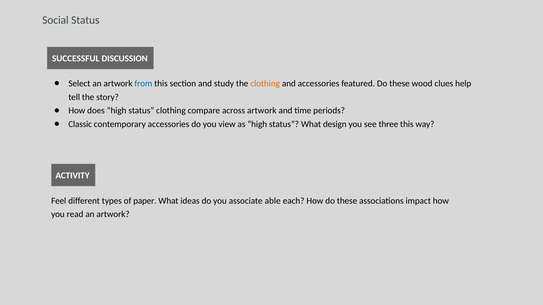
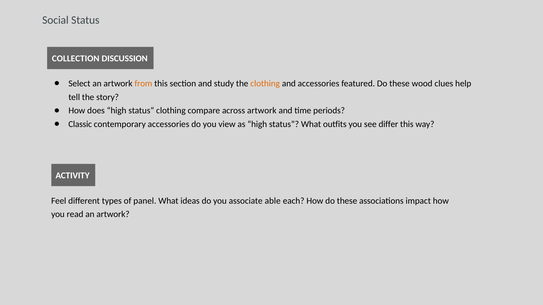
SUCCESSFUL: SUCCESSFUL -> COLLECTION
from colour: blue -> orange
design: design -> outfits
three: three -> differ
paper: paper -> panel
